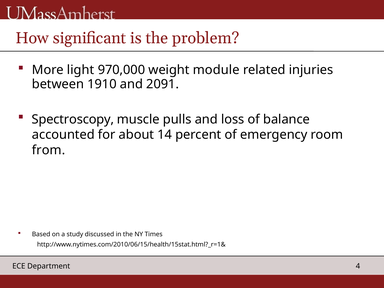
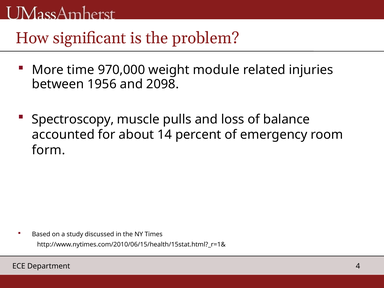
light: light -> time
1910: 1910 -> 1956
2091: 2091 -> 2098
from: from -> form
